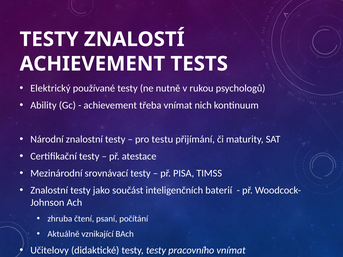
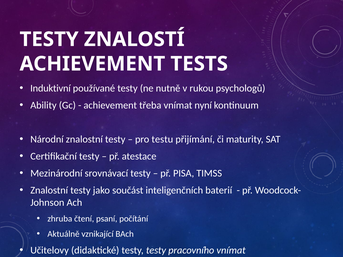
Elektrický: Elektrický -> Induktivní
nich: nich -> nyní
